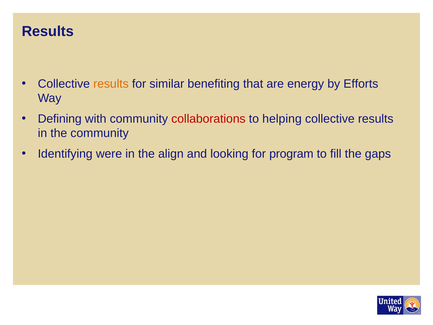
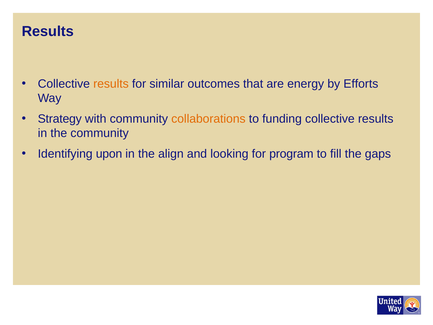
benefiting: benefiting -> outcomes
Defining: Defining -> Strategy
collaborations colour: red -> orange
helping: helping -> funding
were: were -> upon
